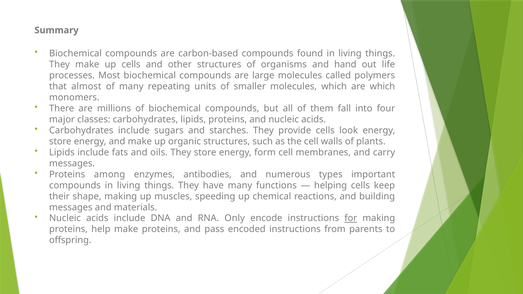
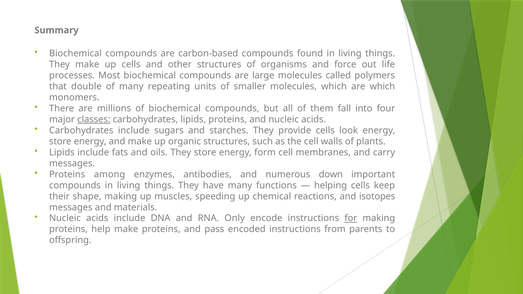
hand: hand -> force
almost: almost -> double
classes underline: none -> present
types: types -> down
building: building -> isotopes
